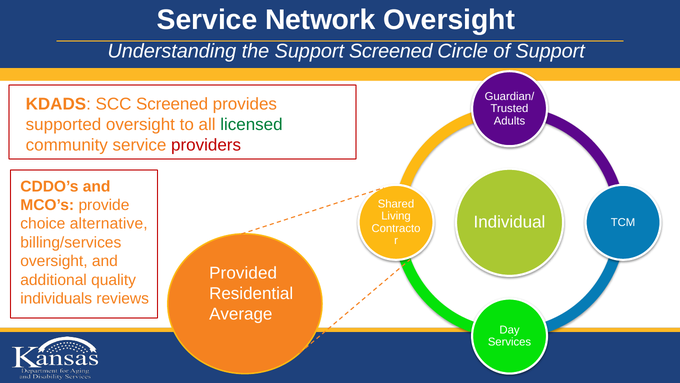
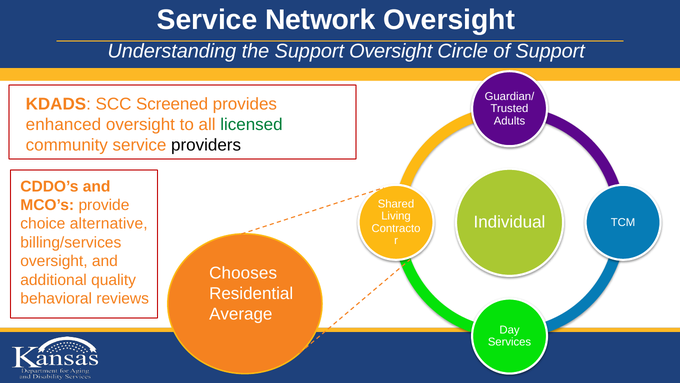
Support Screened: Screened -> Oversight
supported: supported -> enhanced
providers colour: red -> black
Provided: Provided -> Chooses
individuals: individuals -> behavioral
